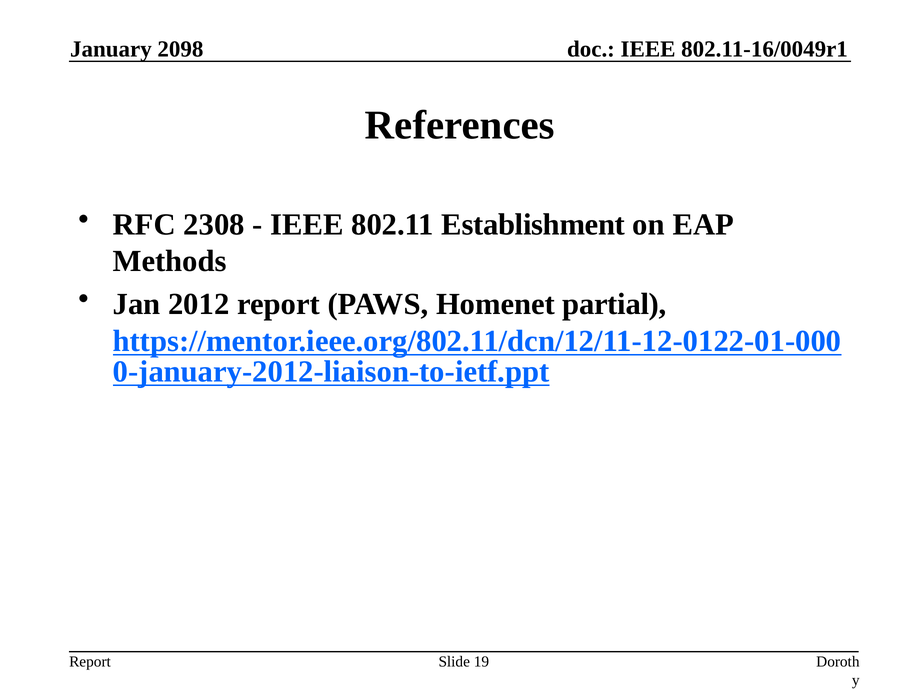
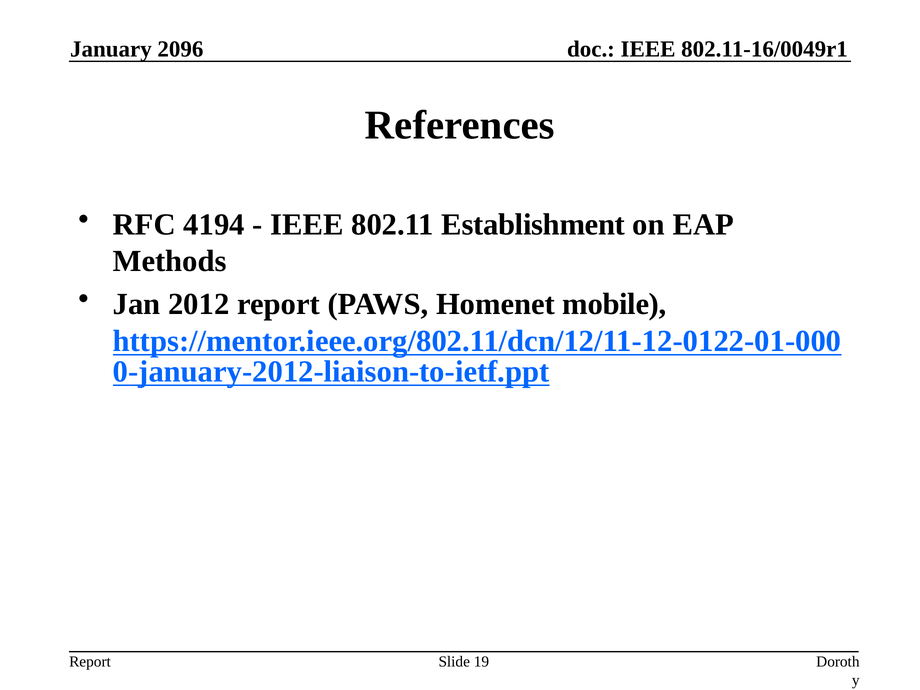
2098: 2098 -> 2096
2308: 2308 -> 4194
partial: partial -> mobile
